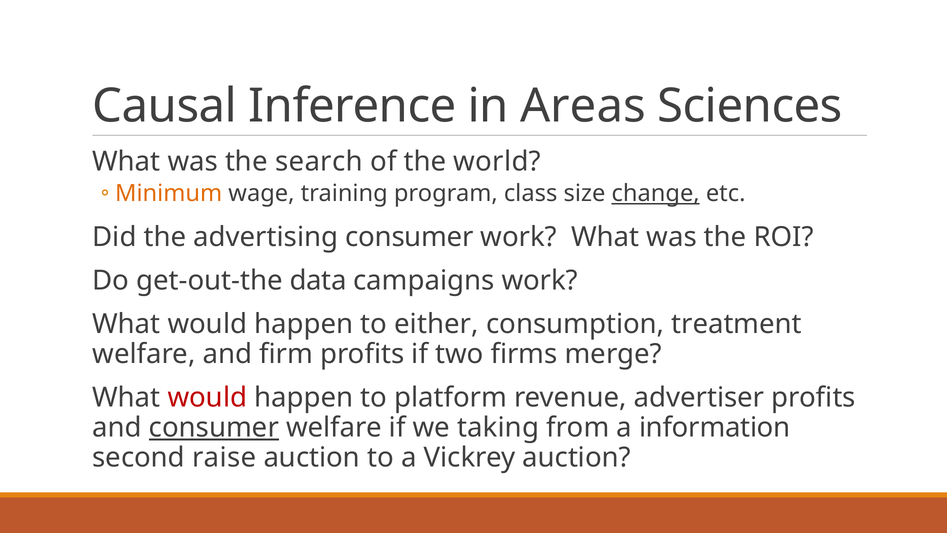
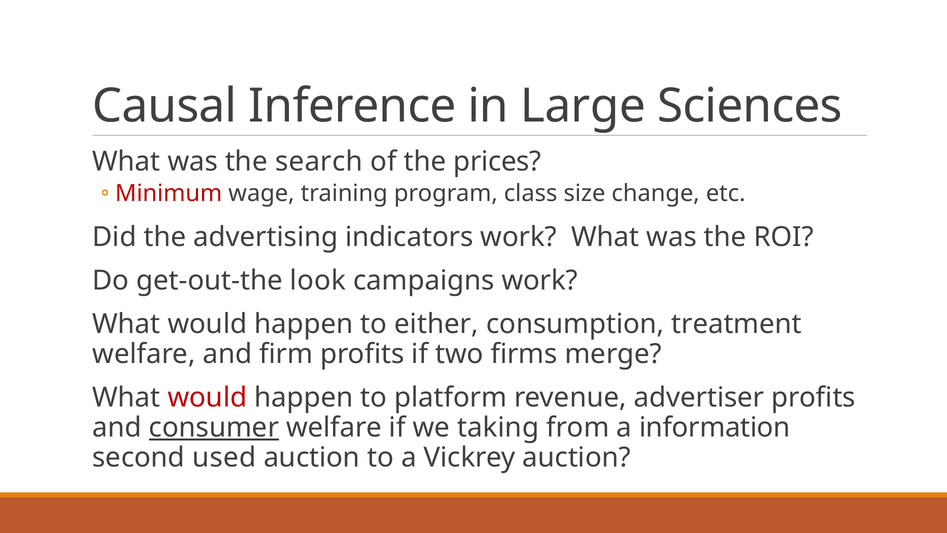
Areas: Areas -> Large
world: world -> prices
Minimum colour: orange -> red
change underline: present -> none
advertising consumer: consumer -> indicators
data: data -> look
raise: raise -> used
